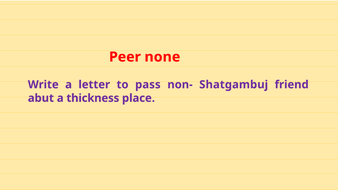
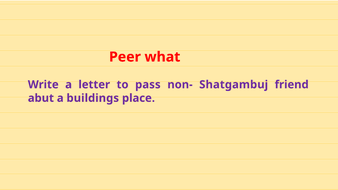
none: none -> what
thickness: thickness -> buildings
